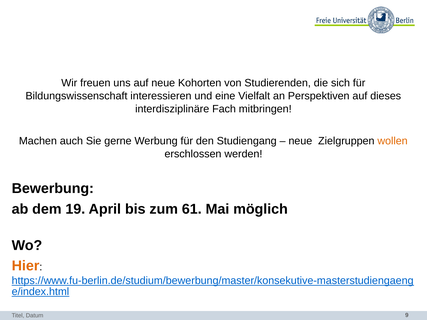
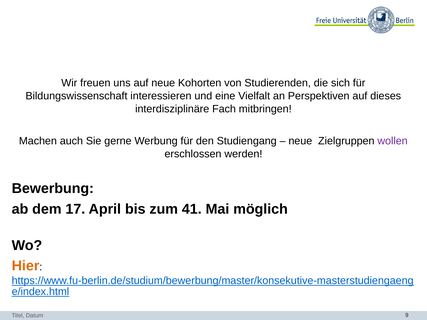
wollen colour: orange -> purple
19: 19 -> 17
61: 61 -> 41
